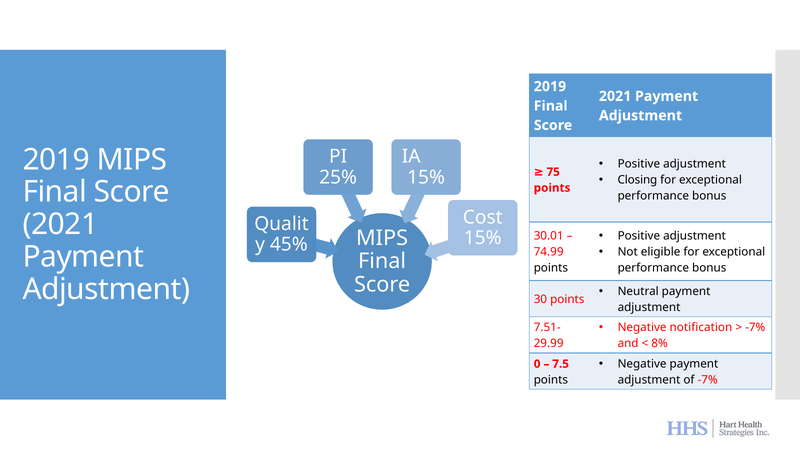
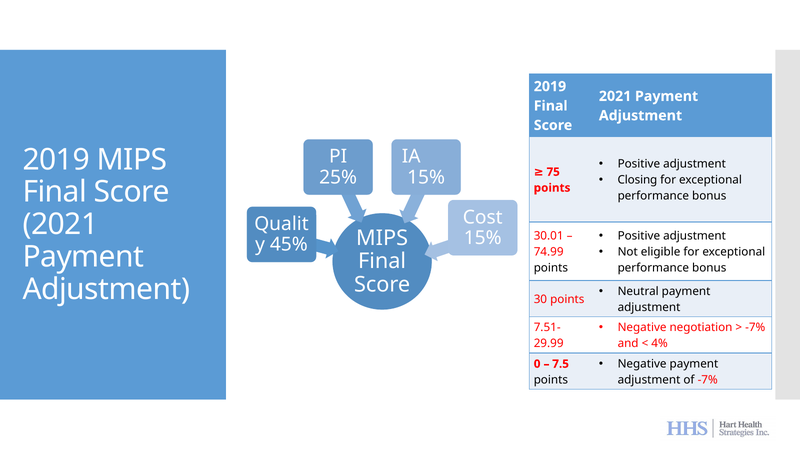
notification: notification -> negotiation
8%: 8% -> 4%
